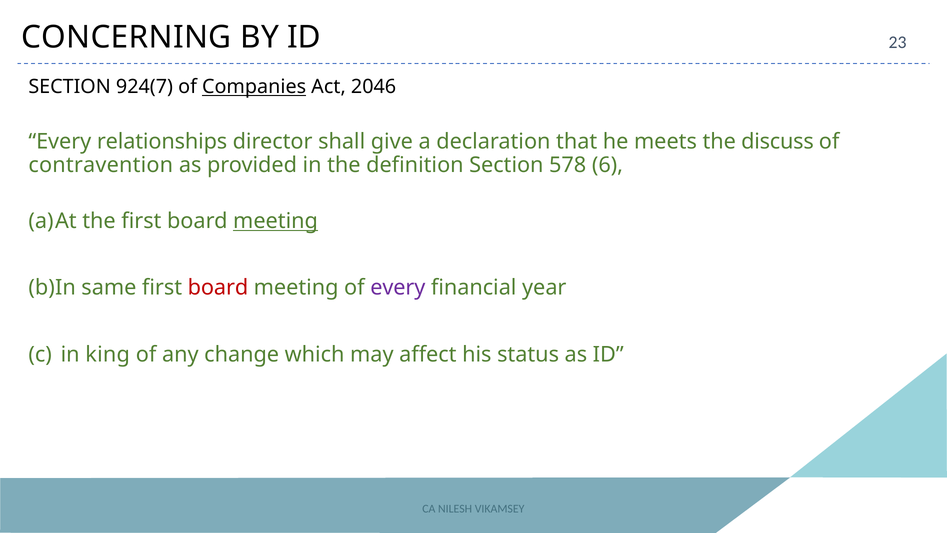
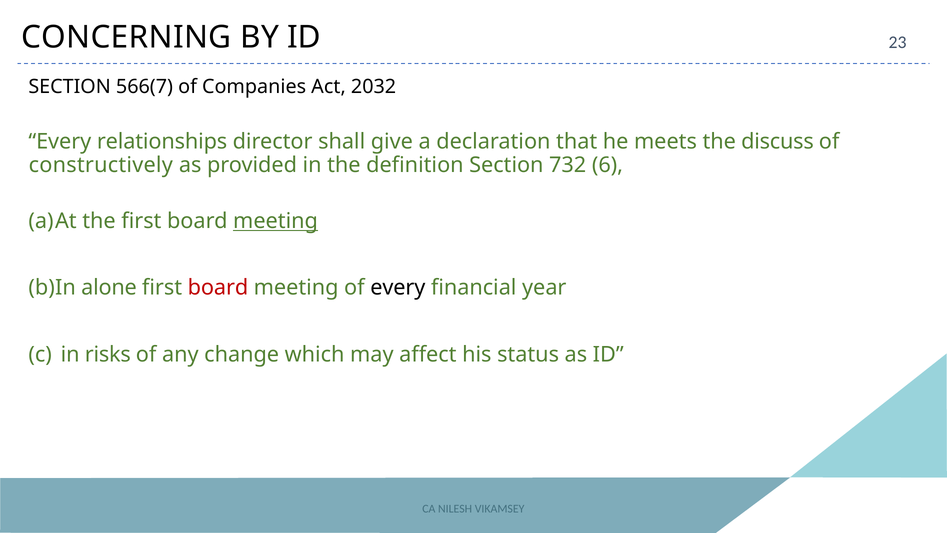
924(7: 924(7 -> 566(7
Companies underline: present -> none
2046: 2046 -> 2032
contravention: contravention -> constructively
578: 578 -> 732
same: same -> alone
every at (398, 288) colour: purple -> black
king: king -> risks
